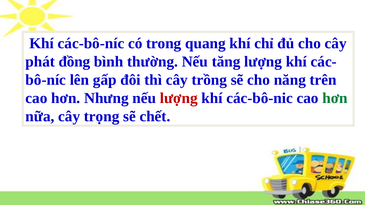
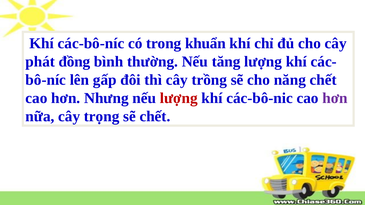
quang: quang -> khuẩn
năng trên: trên -> chết
hơn at (335, 98) colour: green -> purple
